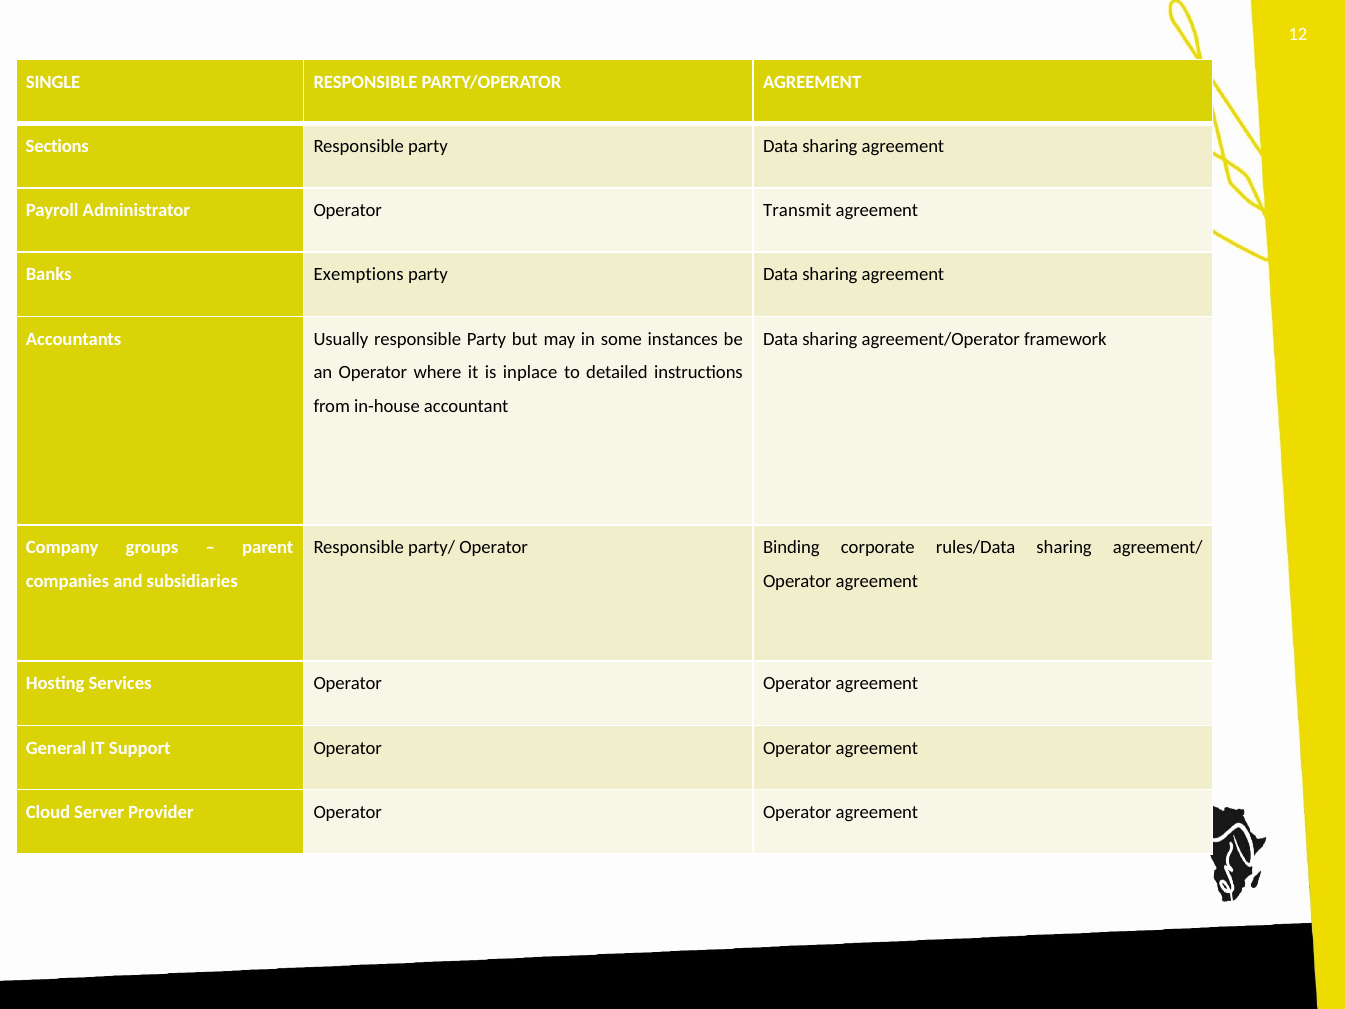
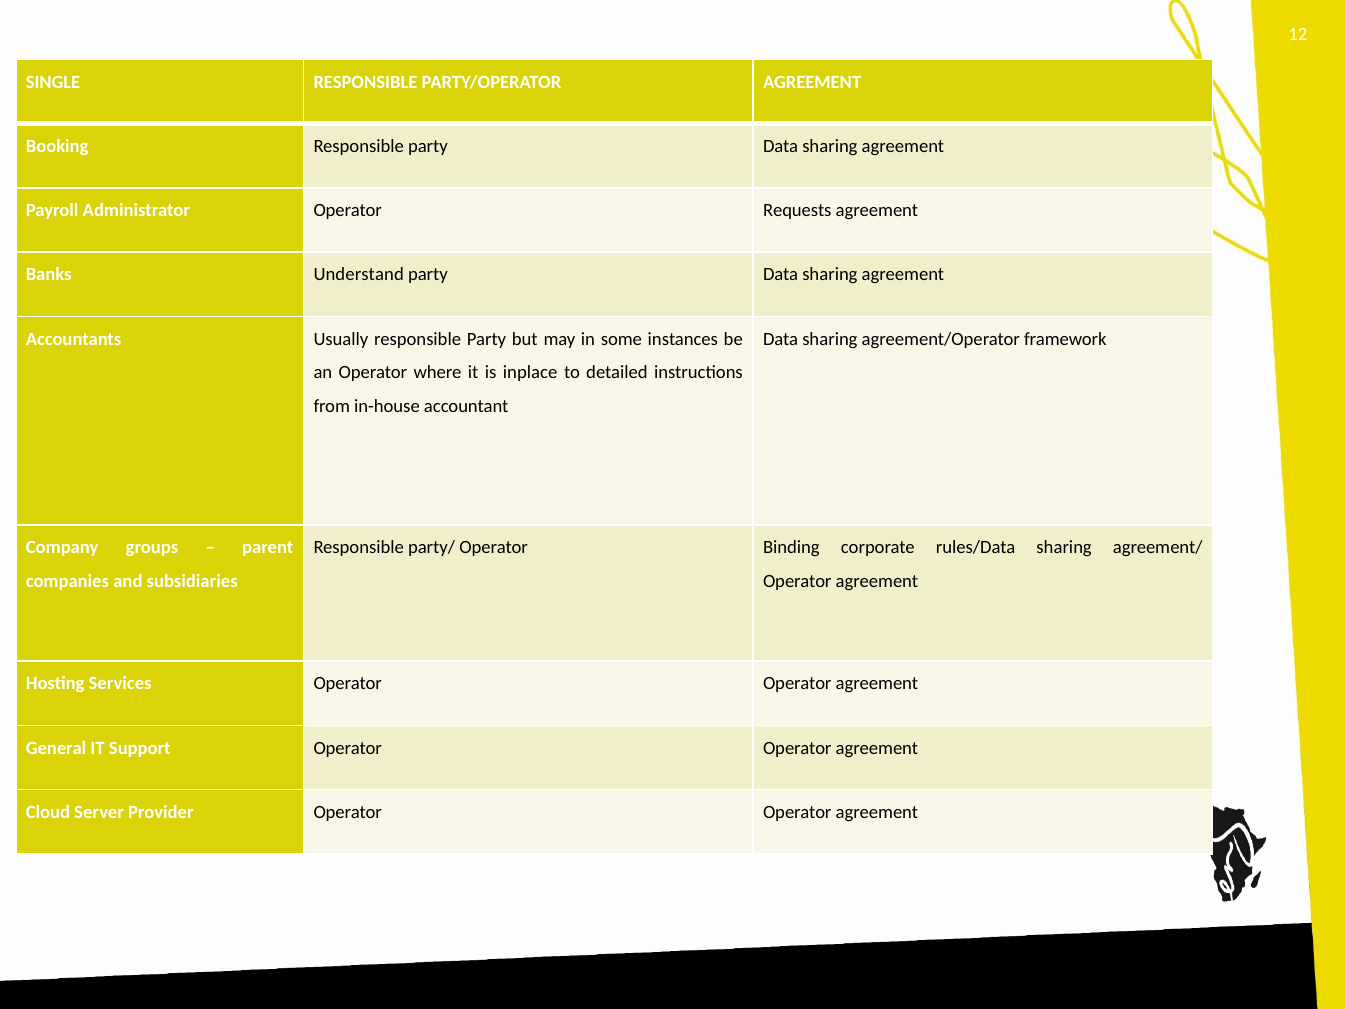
Sections: Sections -> Booking
Transmit: Transmit -> Requests
Exemptions: Exemptions -> Understand
